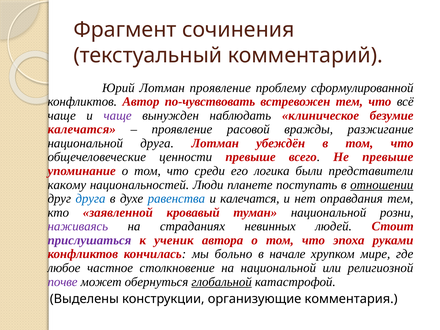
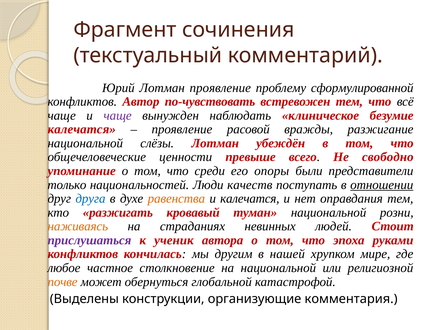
национальной друга: друга -> слёзы
Не превыше: превыше -> свободно
логика: логика -> опоры
какому: какому -> только
планете: планете -> качеств
равенства colour: blue -> orange
заявленной: заявленной -> разжигать
наживаясь colour: purple -> orange
больно: больно -> другим
начале: начале -> нашей
почве colour: purple -> orange
глобальной underline: present -> none
